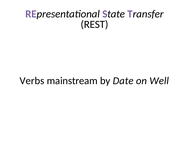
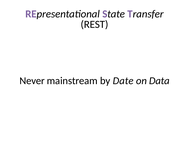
Verbs: Verbs -> Never
Well: Well -> Data
